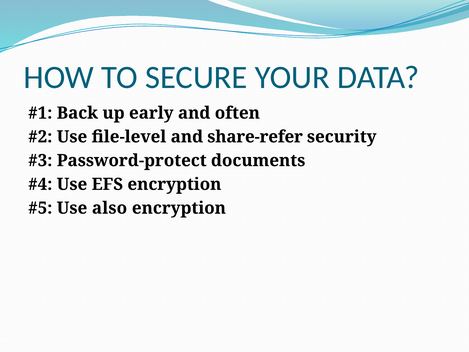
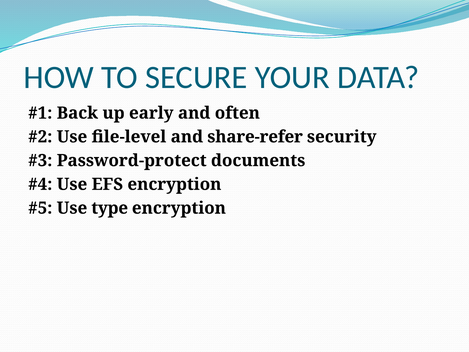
also: also -> type
